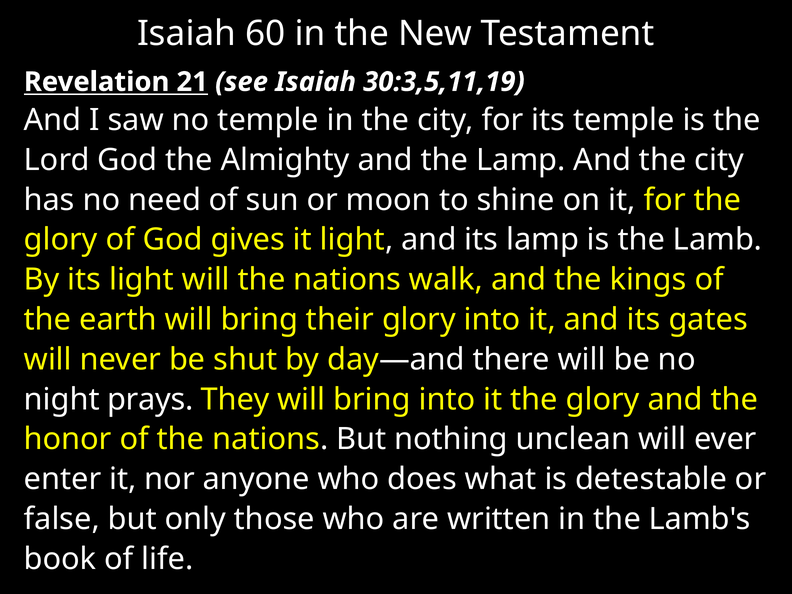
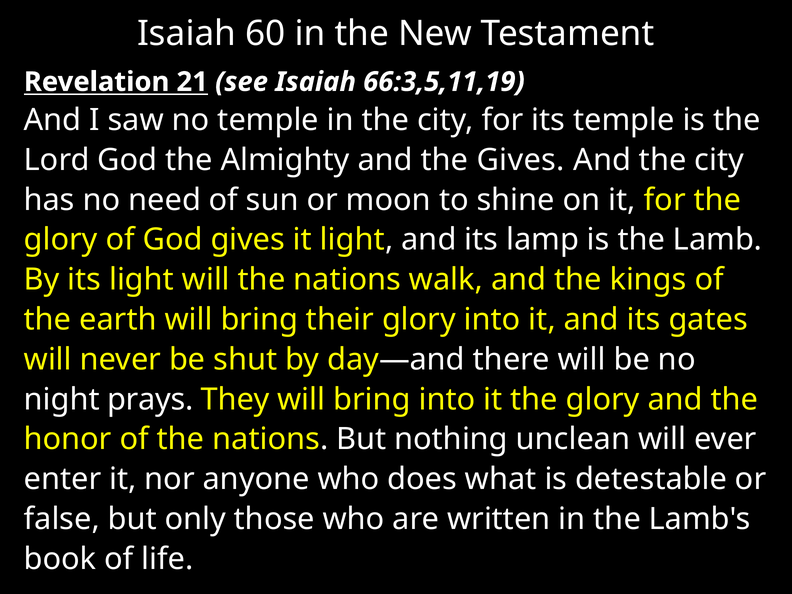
30:3,5,11,19: 30:3,5,11,19 -> 66:3,5,11,19
the Lamp: Lamp -> Gives
